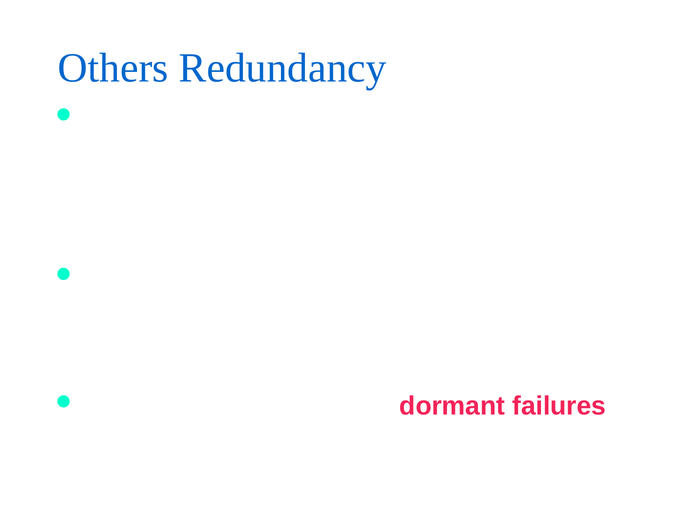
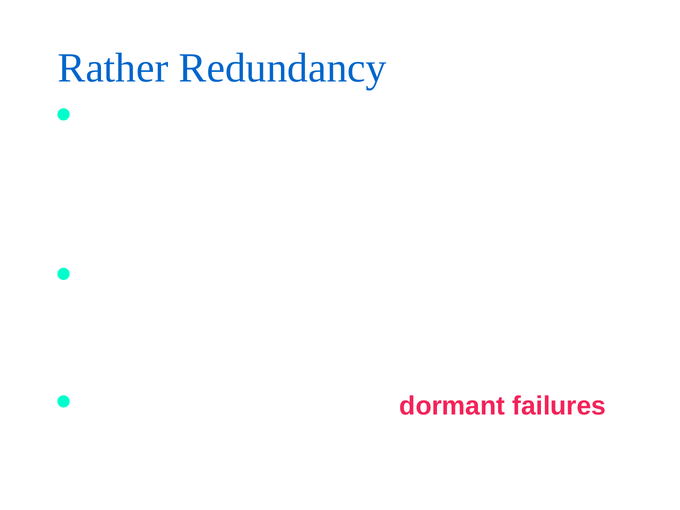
Others: Others -> Rather
